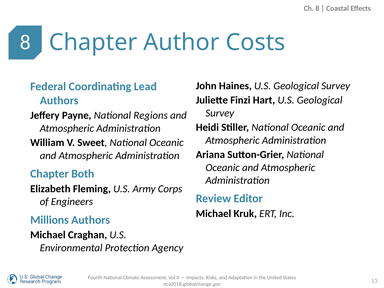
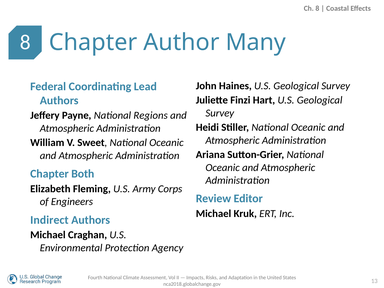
Costs: Costs -> Many
Millions: Millions -> Indirect
